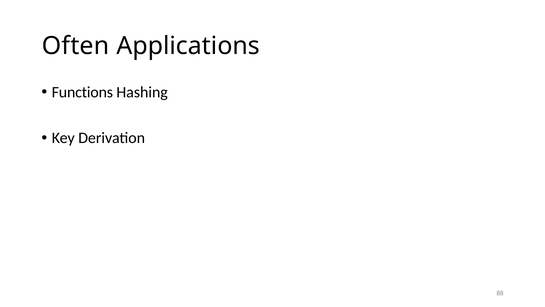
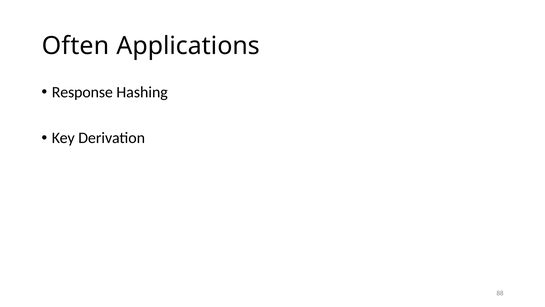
Functions: Functions -> Response
